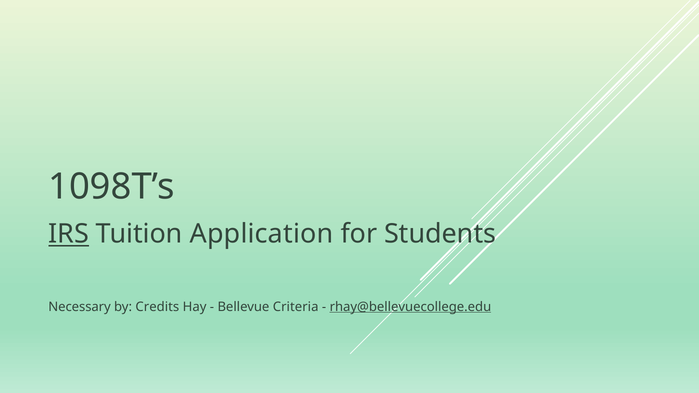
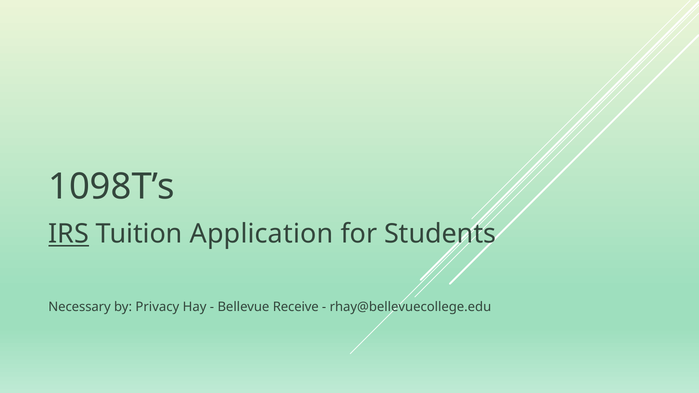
Credits: Credits -> Privacy
Criteria: Criteria -> Receive
rhay@bellevuecollege.edu underline: present -> none
